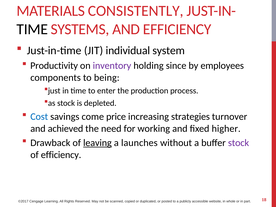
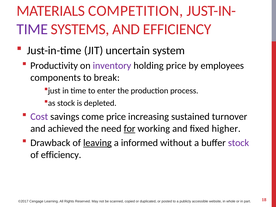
CONSISTENTLY: CONSISTENTLY -> COMPETITION
TIME at (32, 29) colour: black -> purple
individual: individual -> uncertain
holding since: since -> price
being: being -> break
Cost colour: blue -> purple
strategies: strategies -> sustained
for underline: none -> present
launches: launches -> informed
